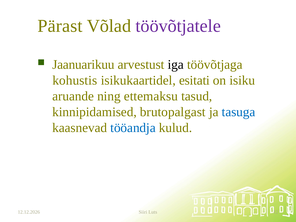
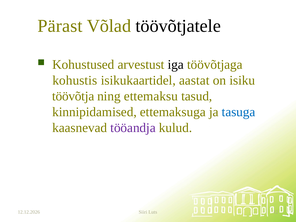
töövõtjatele colour: purple -> black
Jaanuarikuu: Jaanuarikuu -> Kohustused
esitati: esitati -> aastat
aruande: aruande -> töövõtja
brutopalgast: brutopalgast -> ettemaksuga
tööandja colour: blue -> purple
